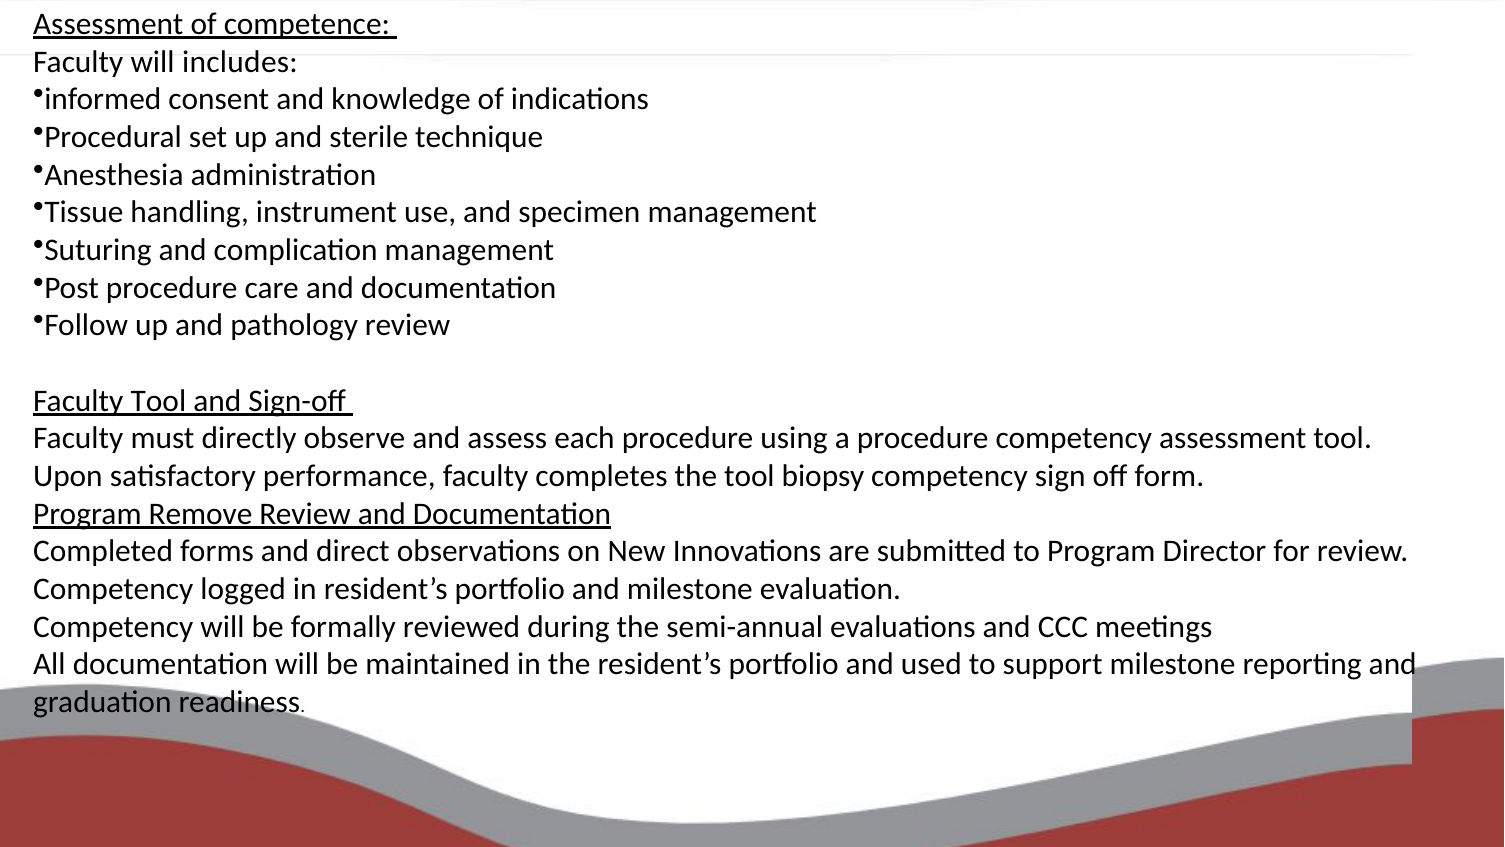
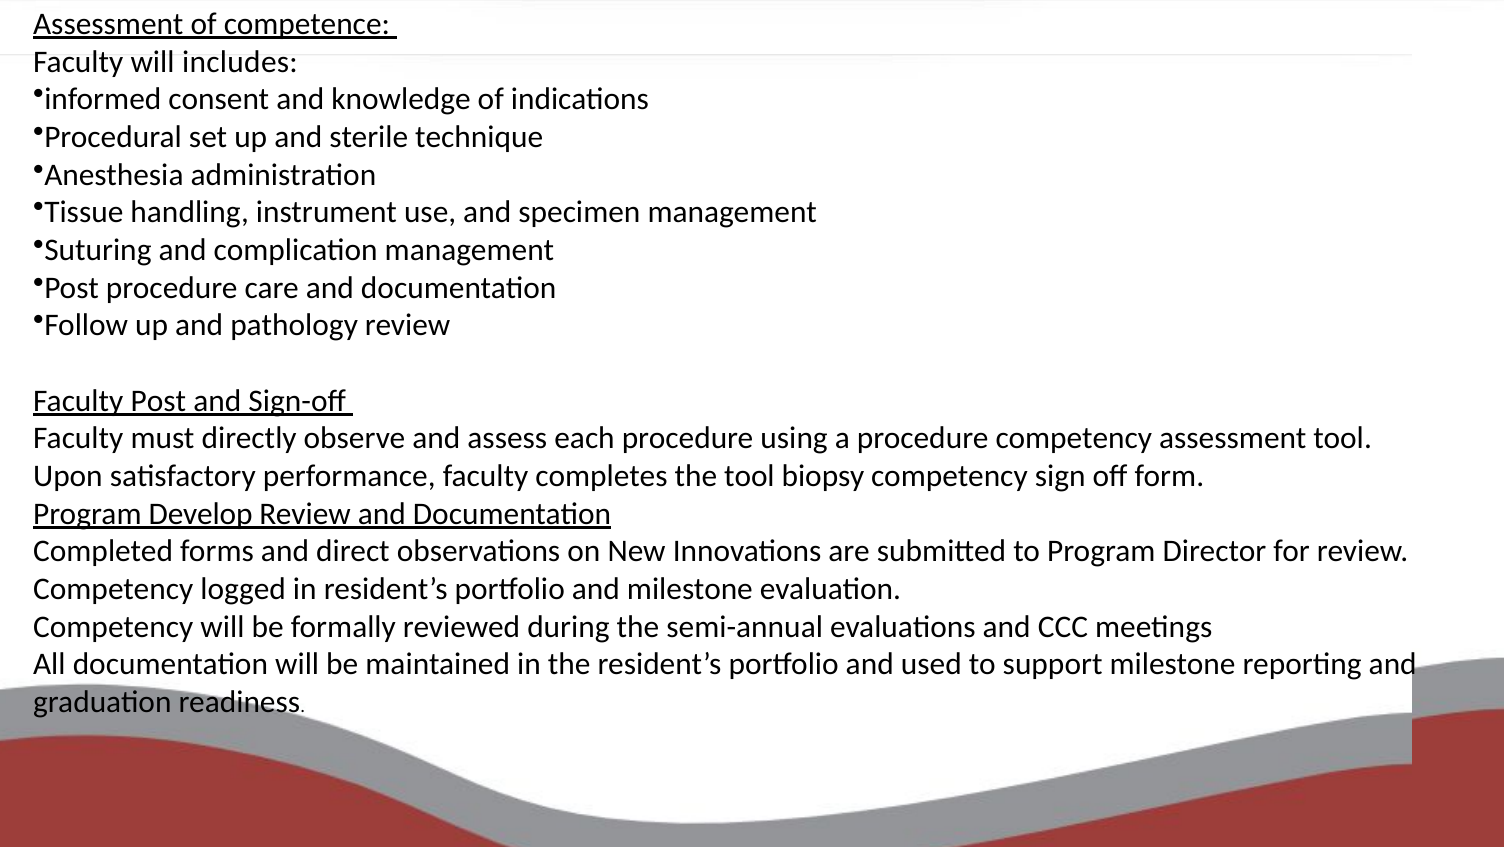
Faculty Tool: Tool -> Post
Remove: Remove -> Develop
